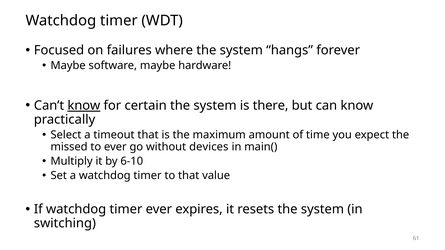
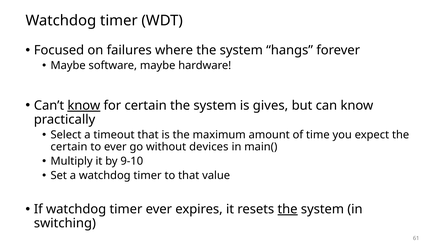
there: there -> gives
missed at (69, 147): missed -> certain
6-10: 6-10 -> 9-10
the at (288, 209) underline: none -> present
